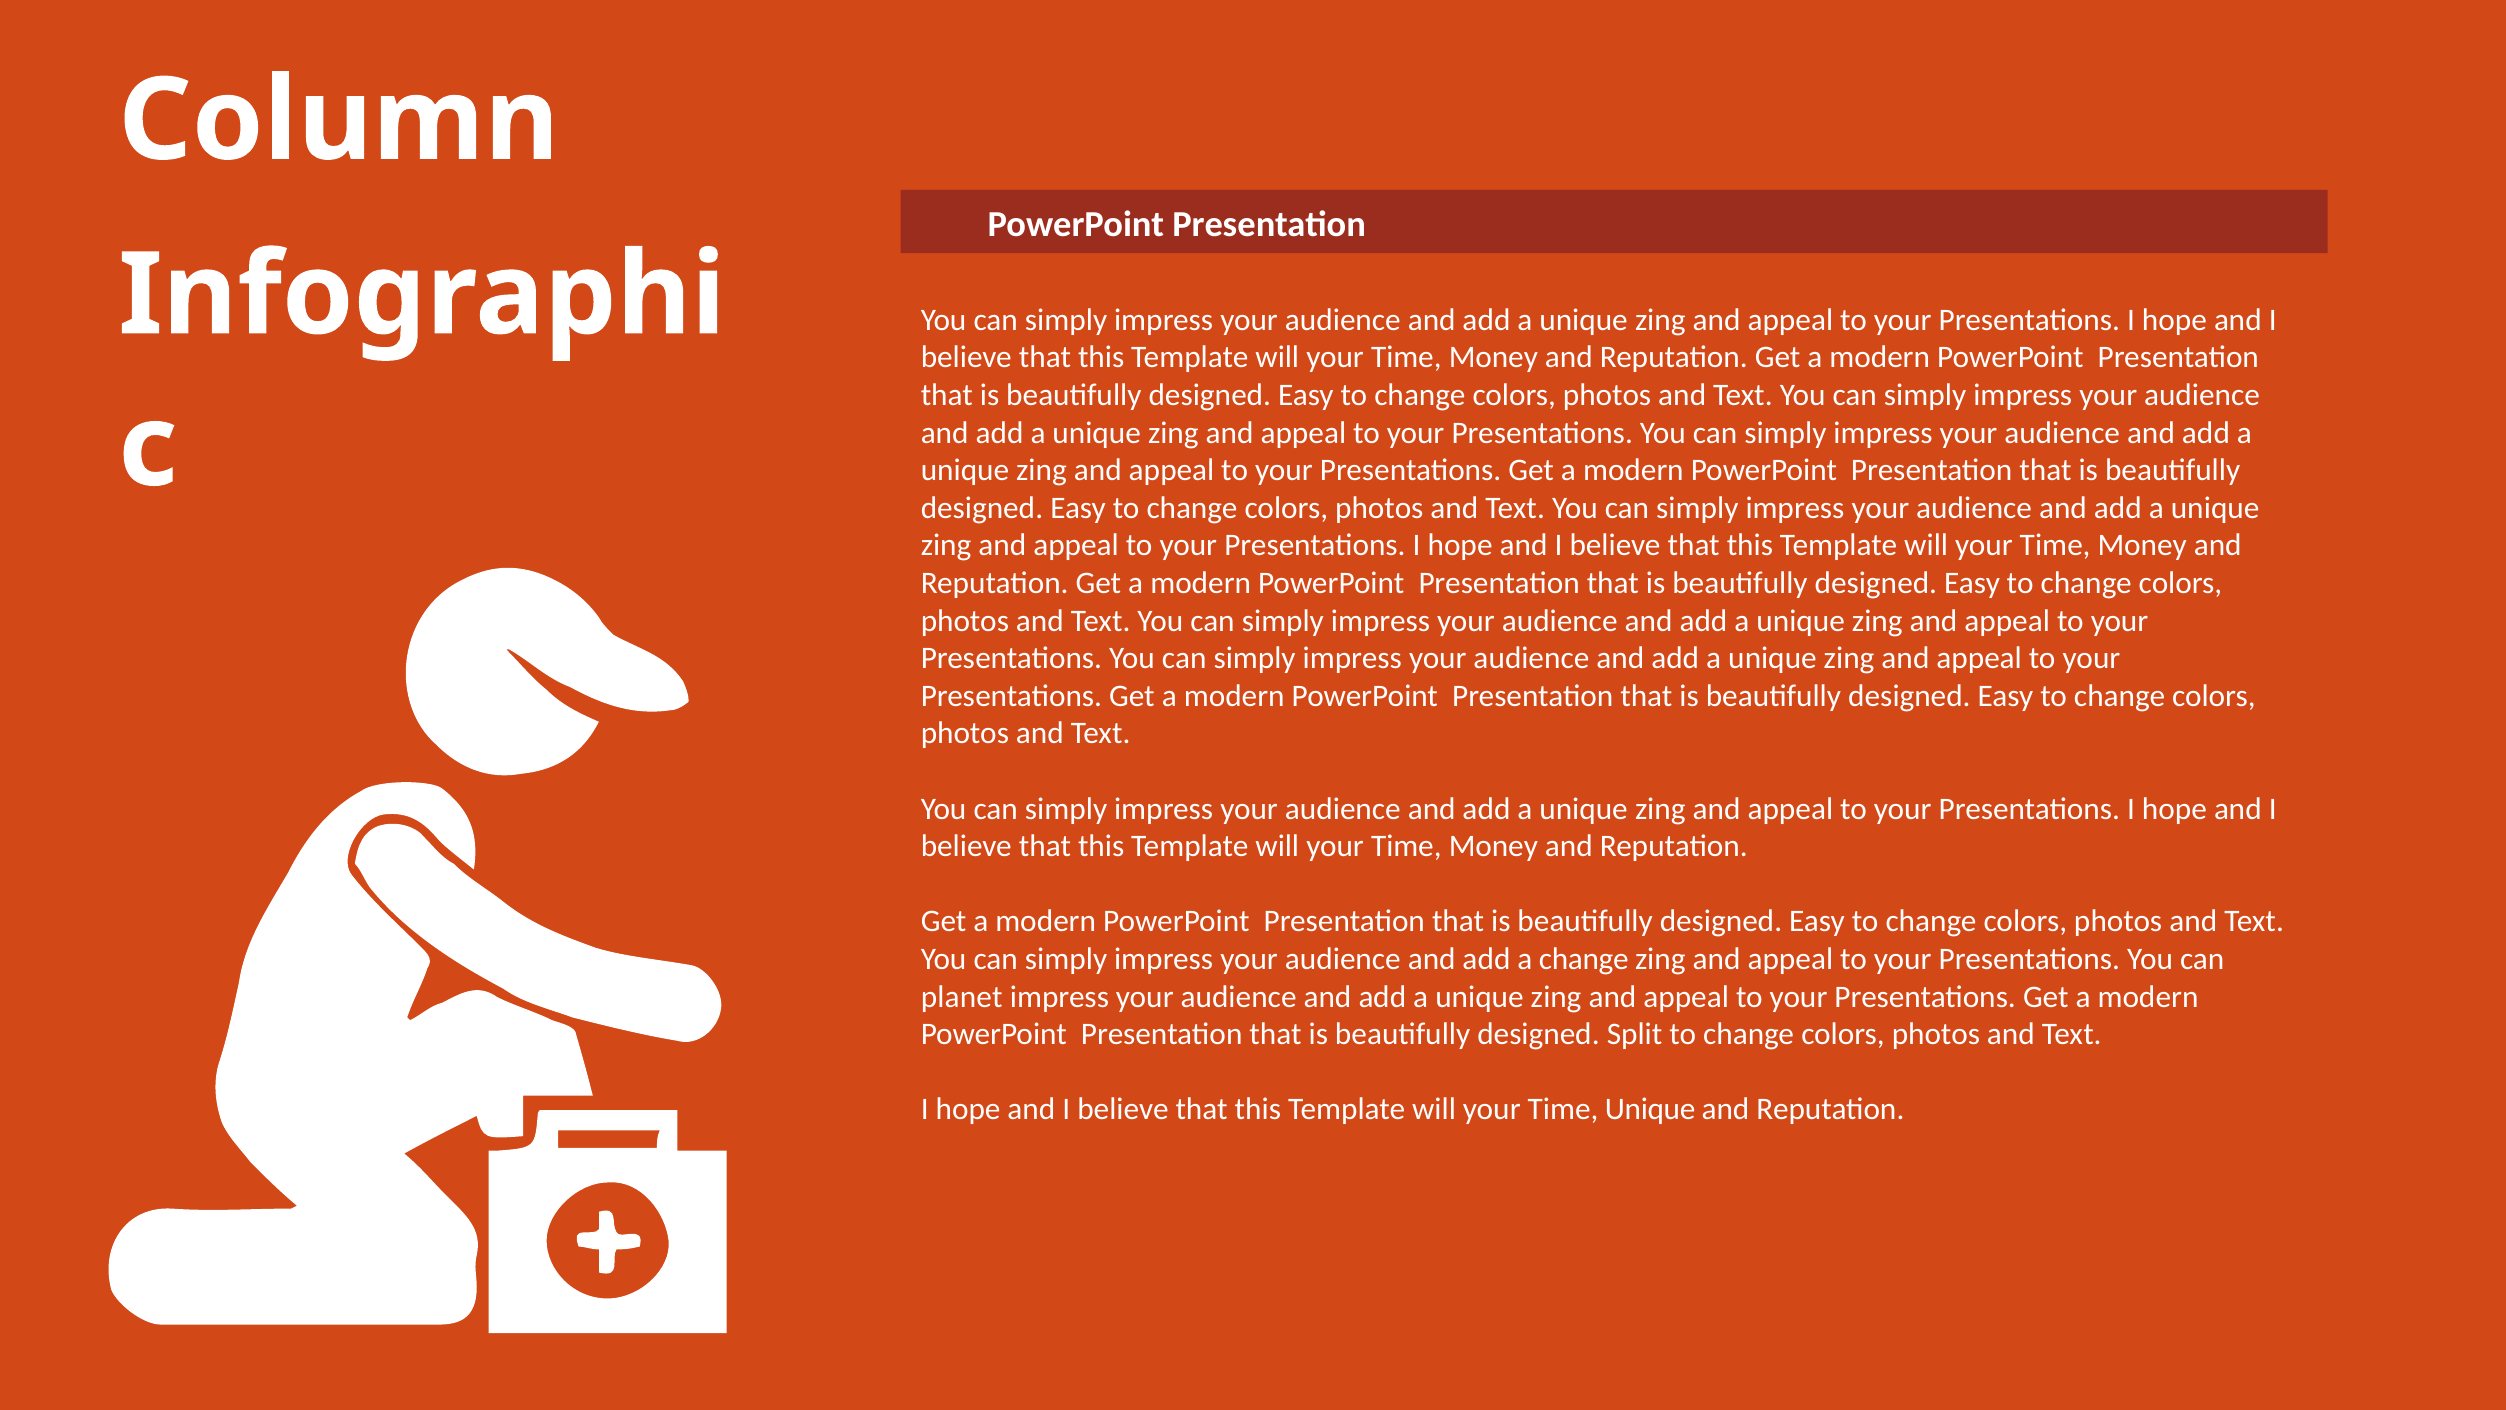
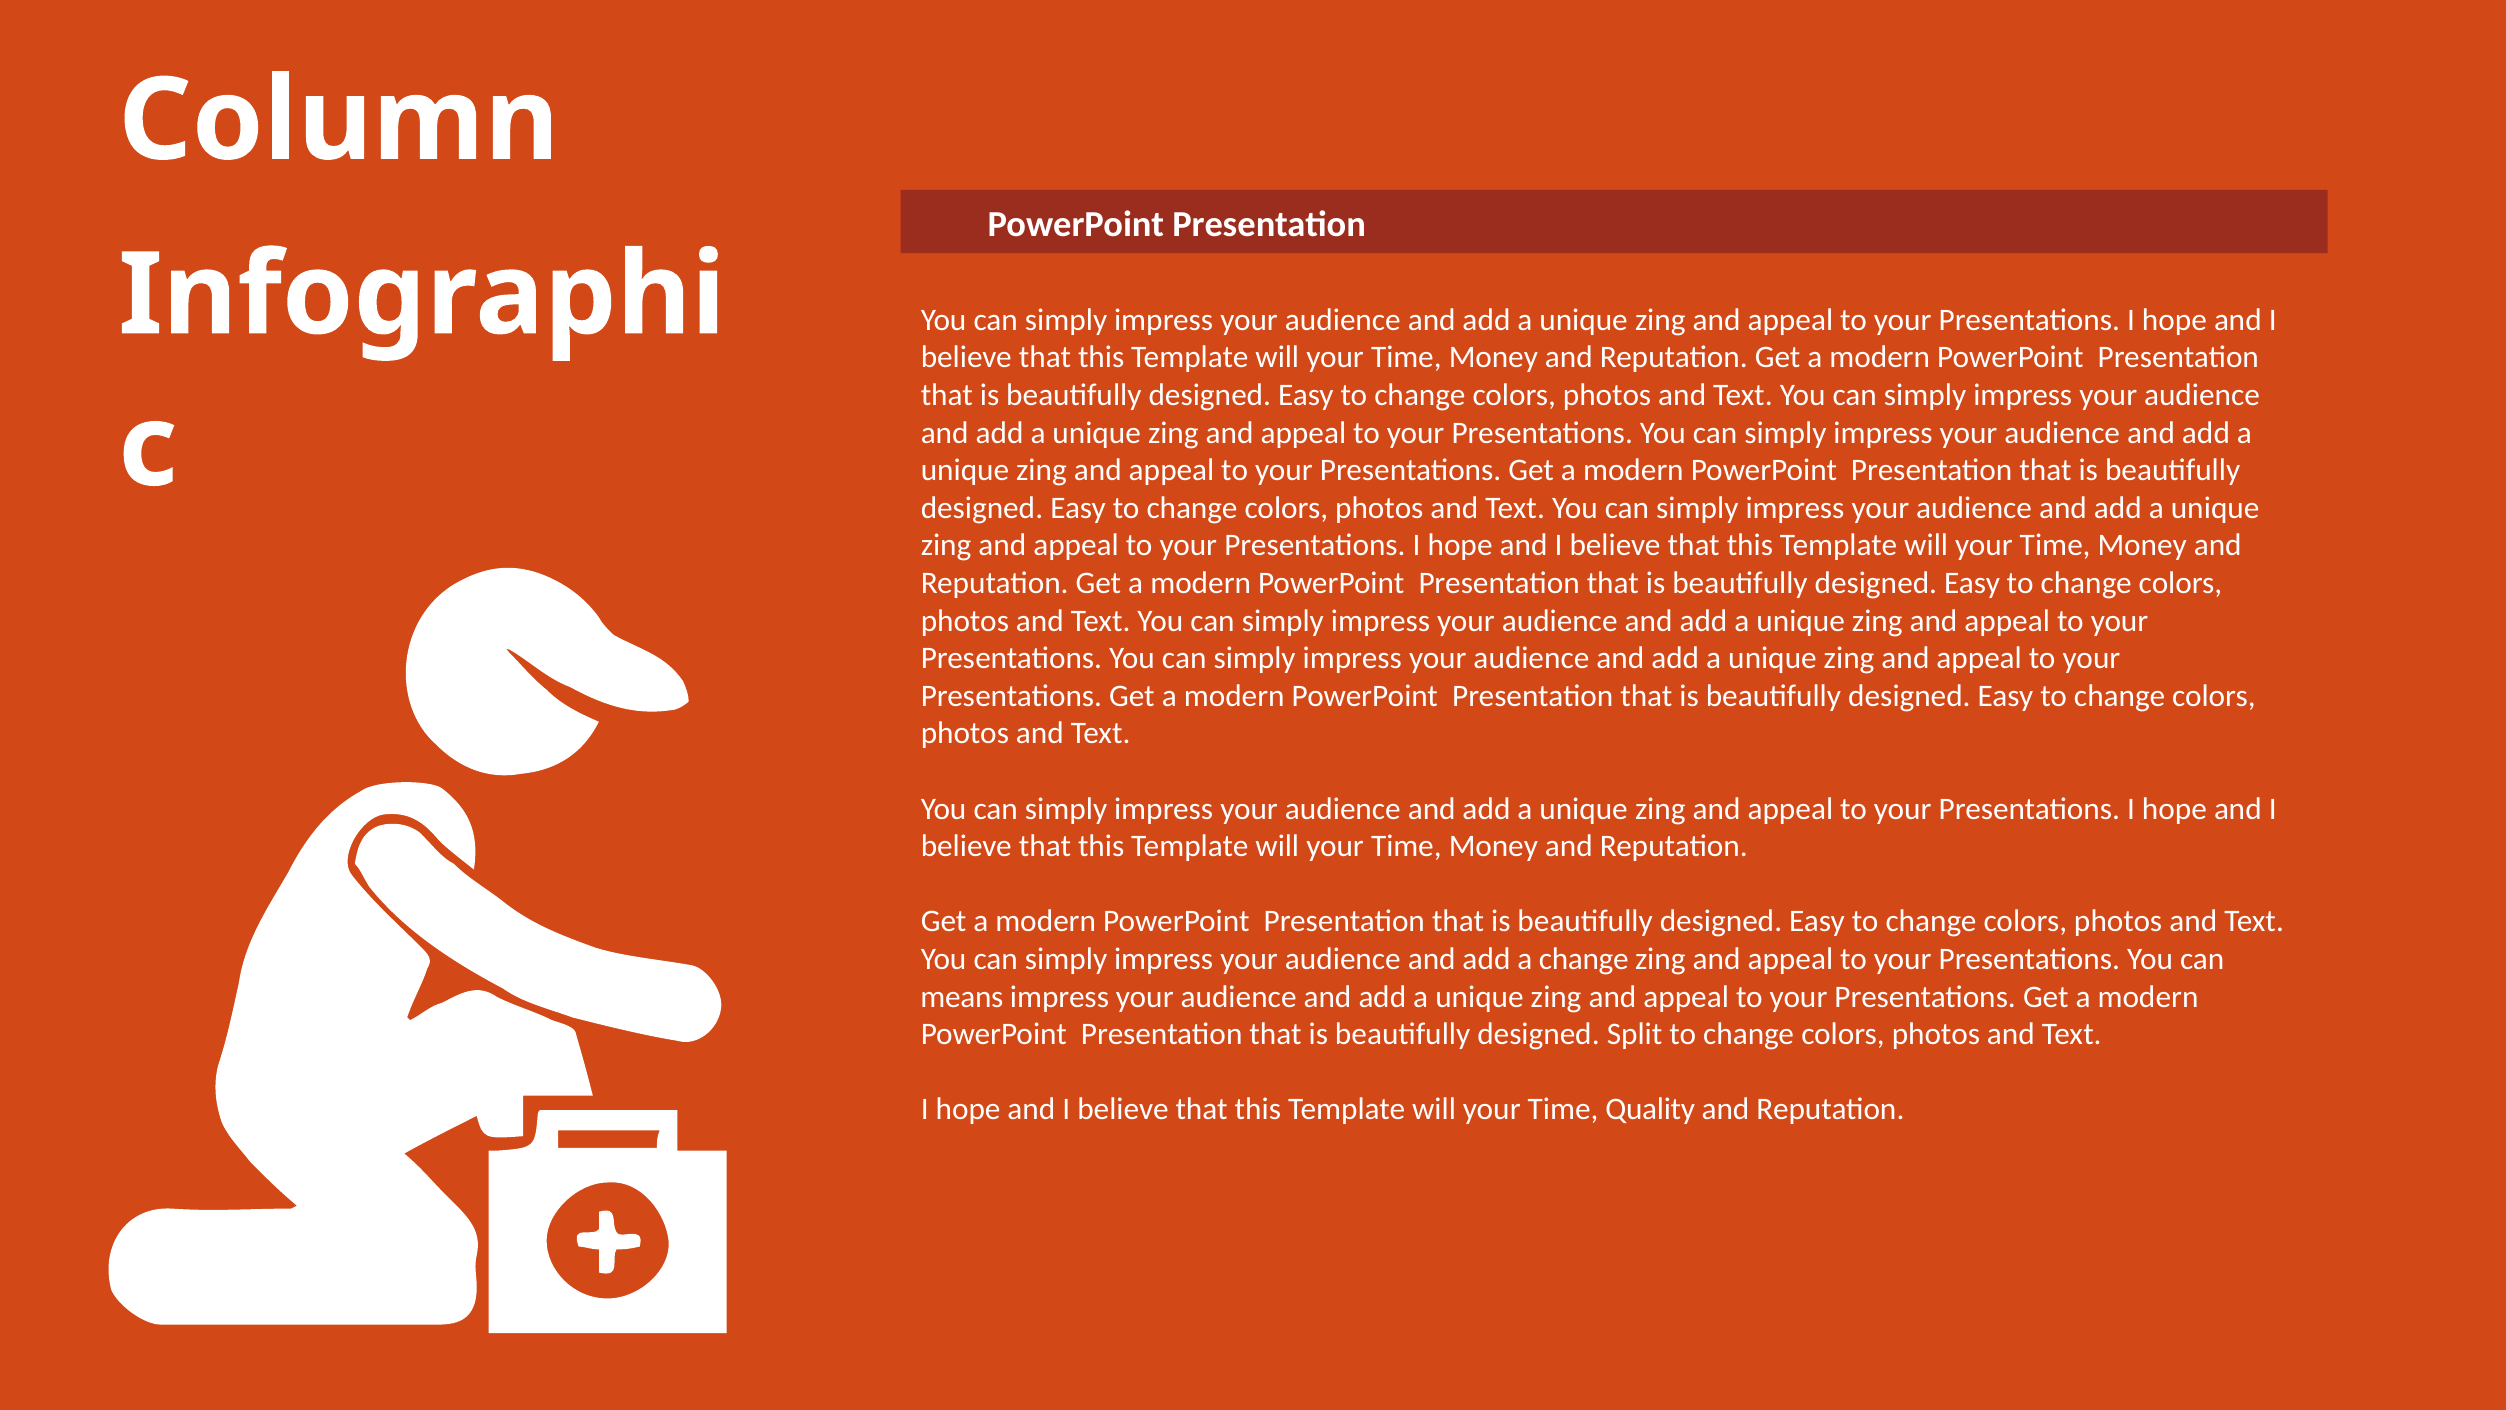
planet: planet -> means
Time Unique: Unique -> Quality
